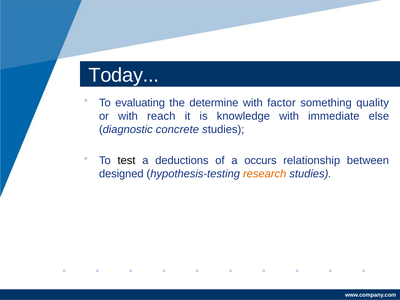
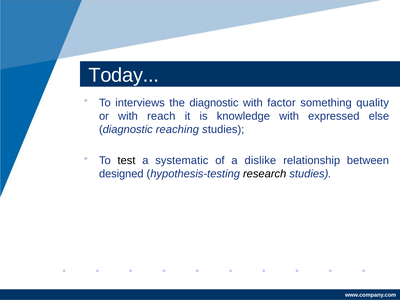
evaluating: evaluating -> interviews
the determine: determine -> diagnostic
immediate: immediate -> expressed
concrete: concrete -> reaching
deductions: deductions -> systematic
occurs: occurs -> dislike
research colour: orange -> black
